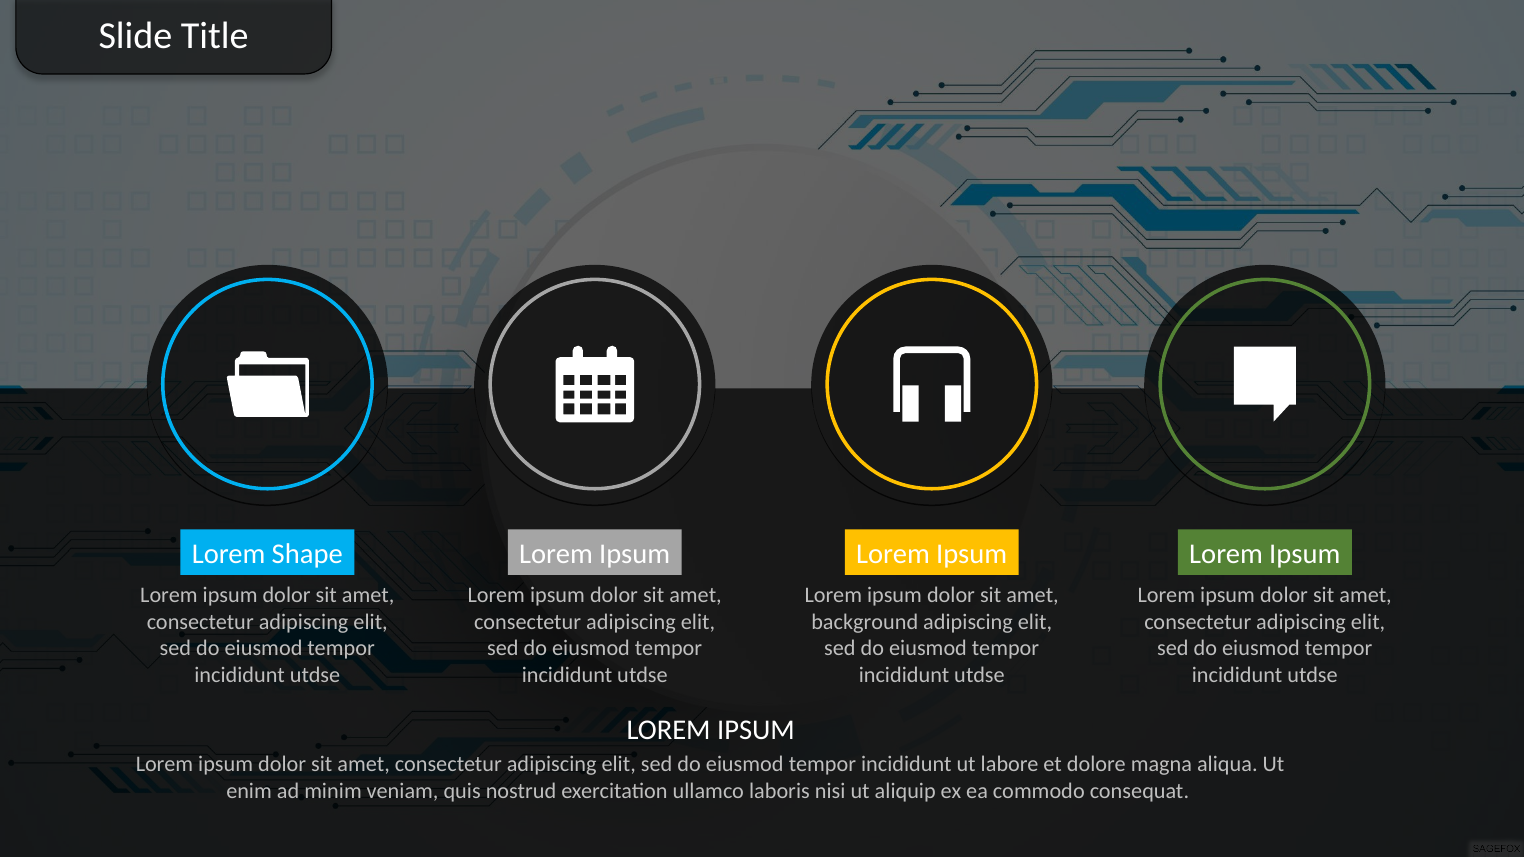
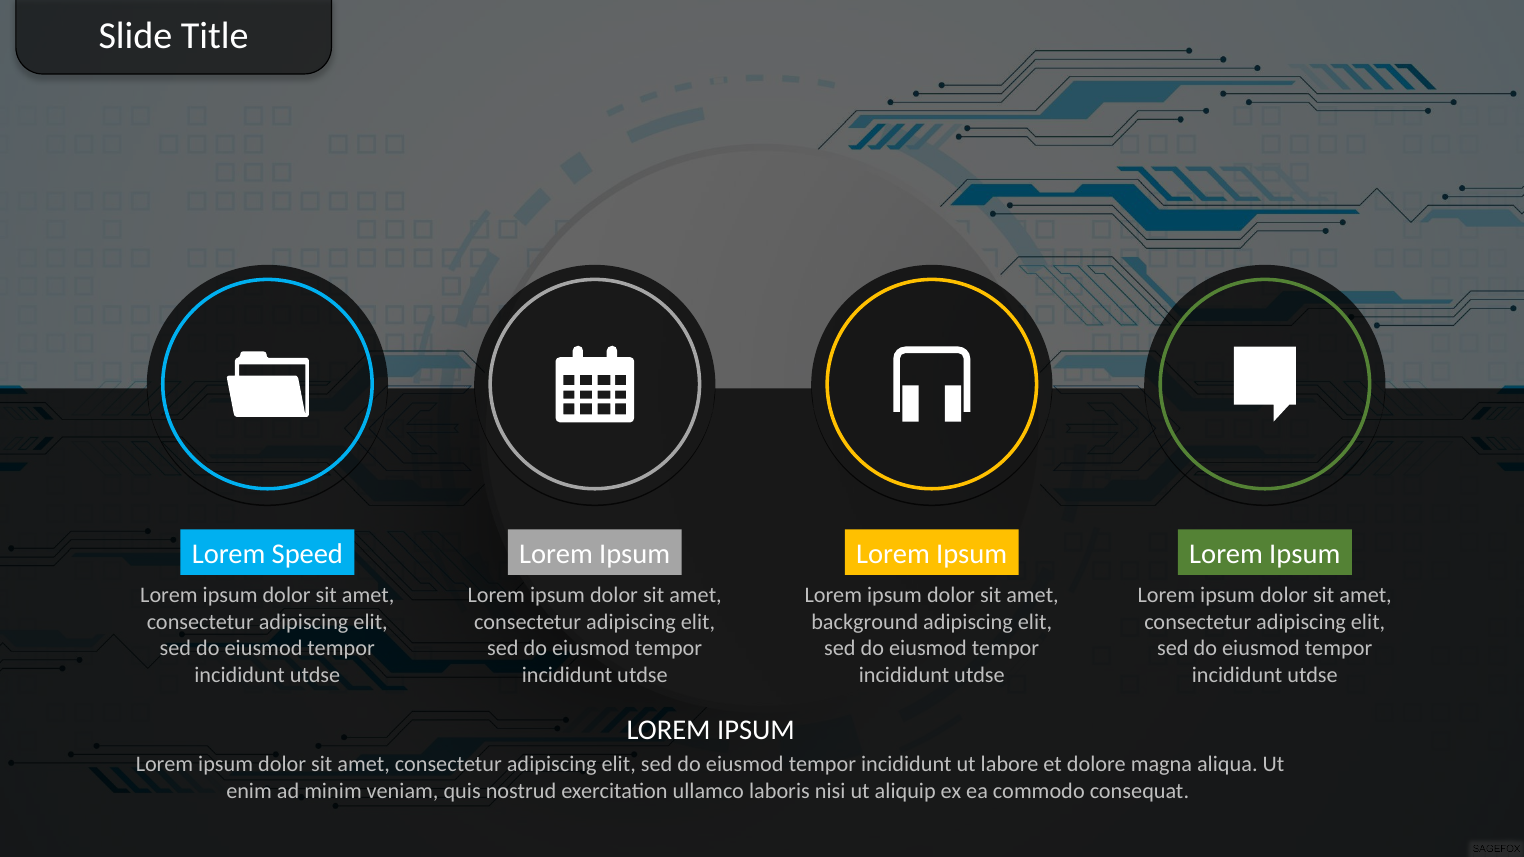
Shape: Shape -> Speed
